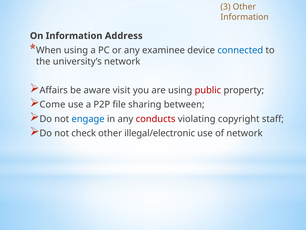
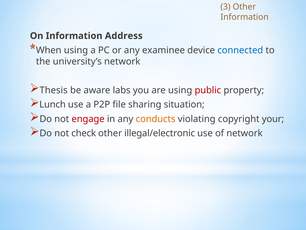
Affairs: Affairs -> Thesis
visit: visit -> labs
Come: Come -> Lunch
between: between -> situation
engage colour: blue -> red
conducts colour: red -> orange
staff: staff -> your
